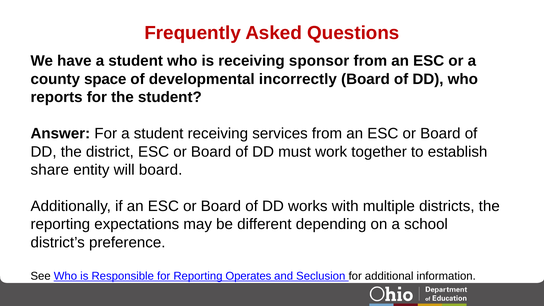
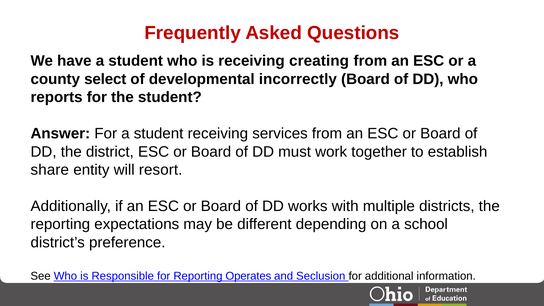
sponsor: sponsor -> creating
space: space -> select
will board: board -> resort
